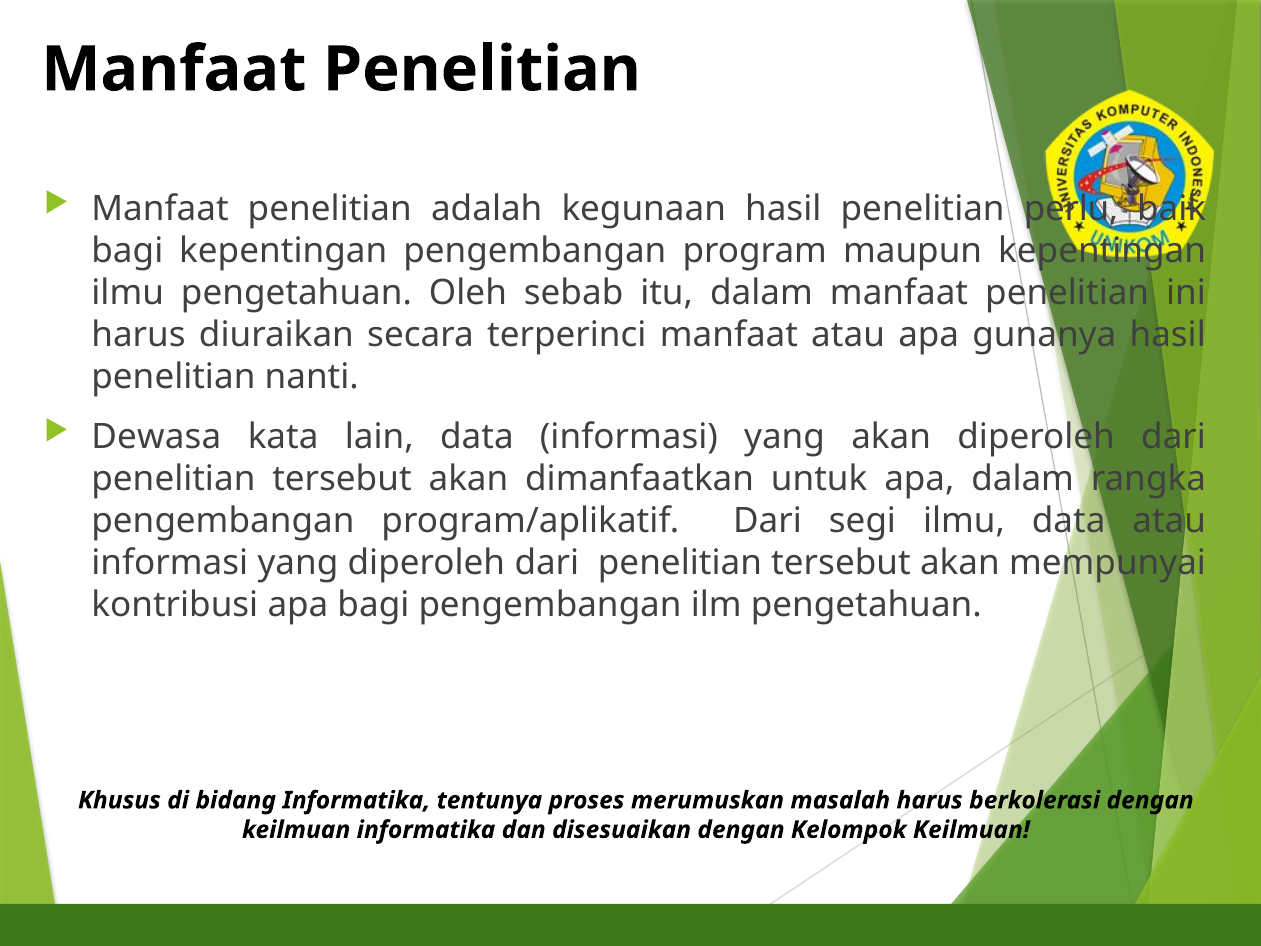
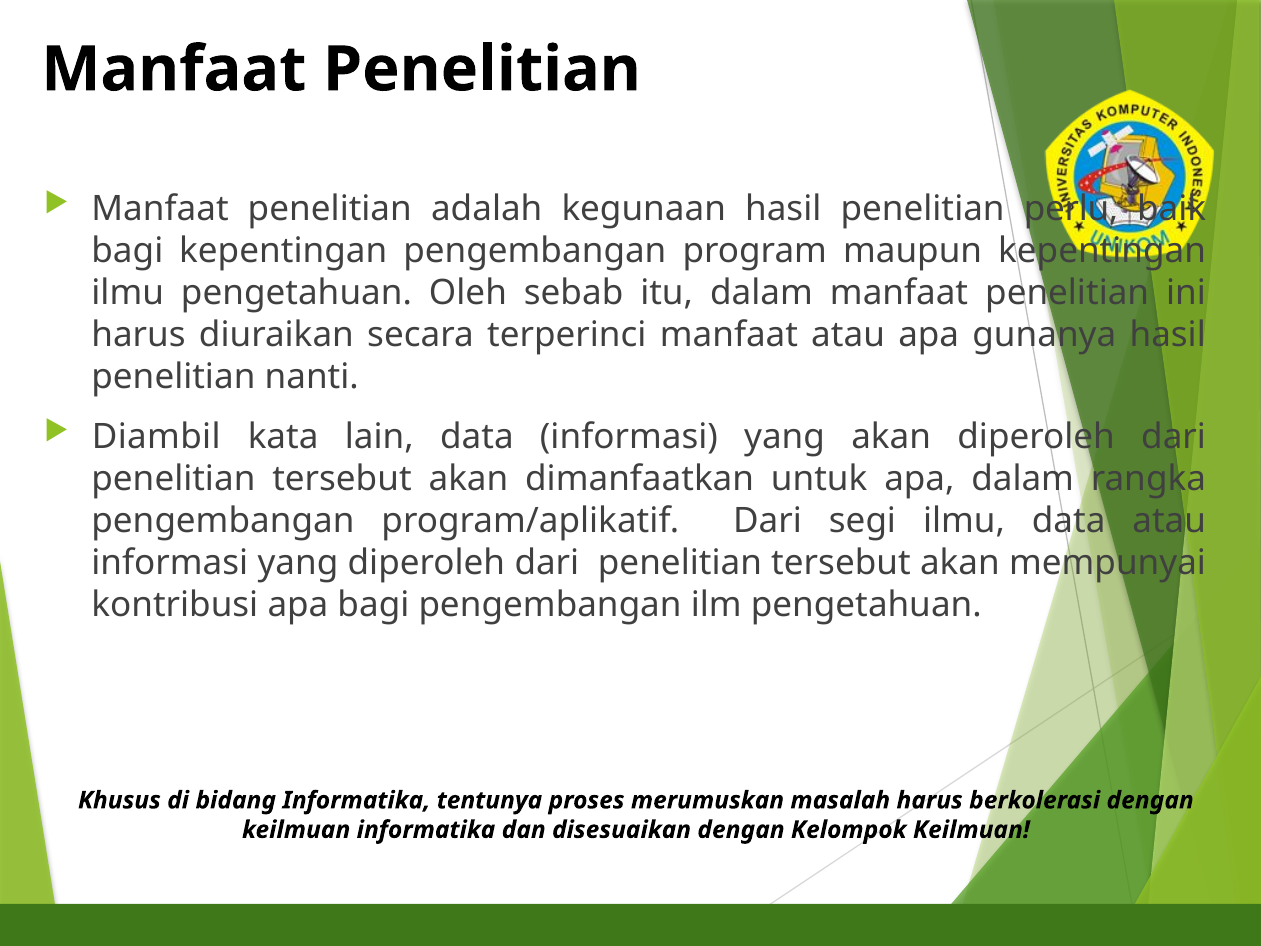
Dewasa: Dewasa -> Diambil
